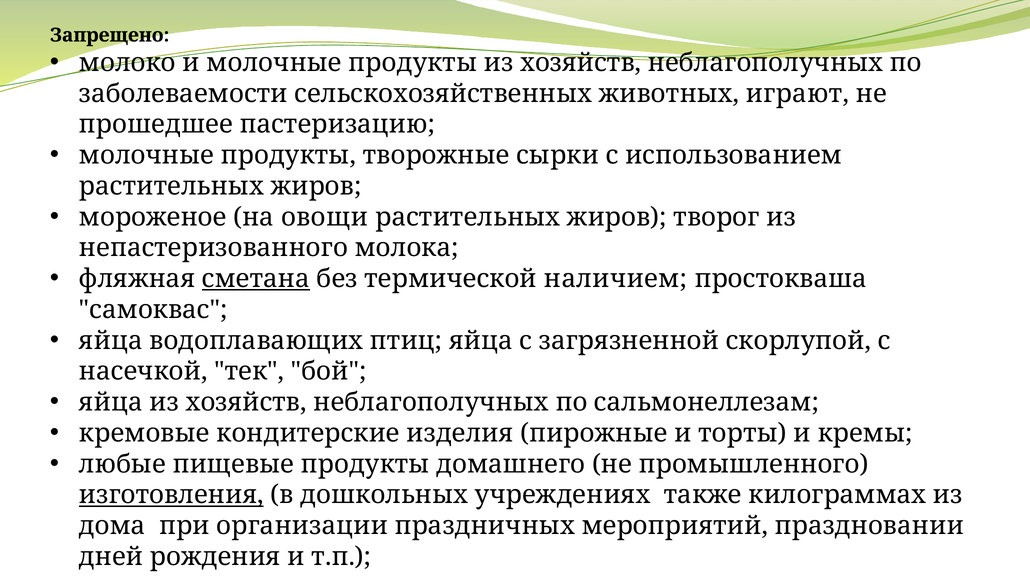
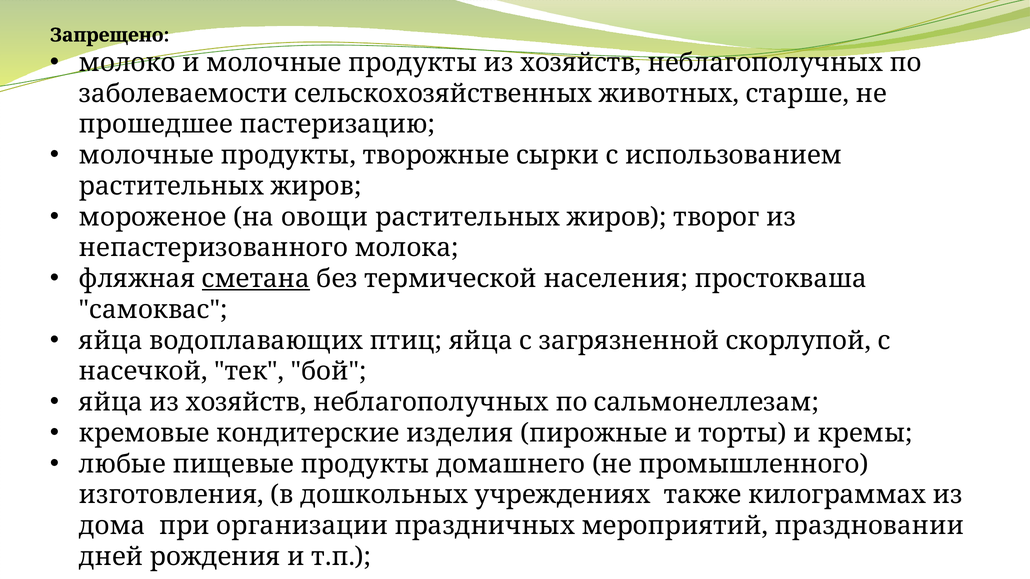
играют: играют -> старше
наличием: наличием -> населения
изготовления underline: present -> none
